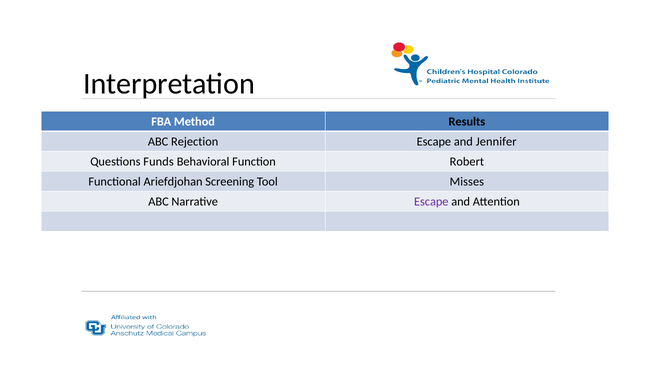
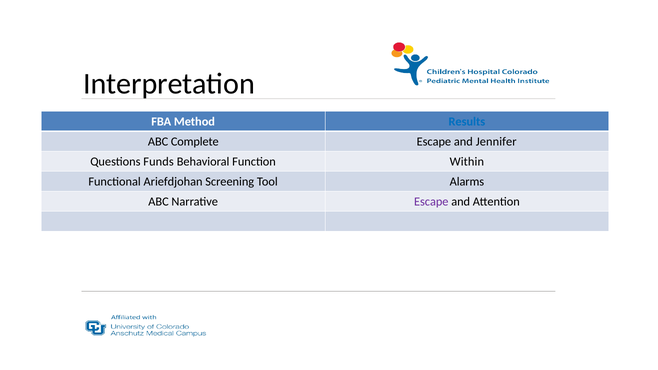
Results colour: black -> blue
Rejection: Rejection -> Complete
Robert: Robert -> Within
Misses: Misses -> Alarms
